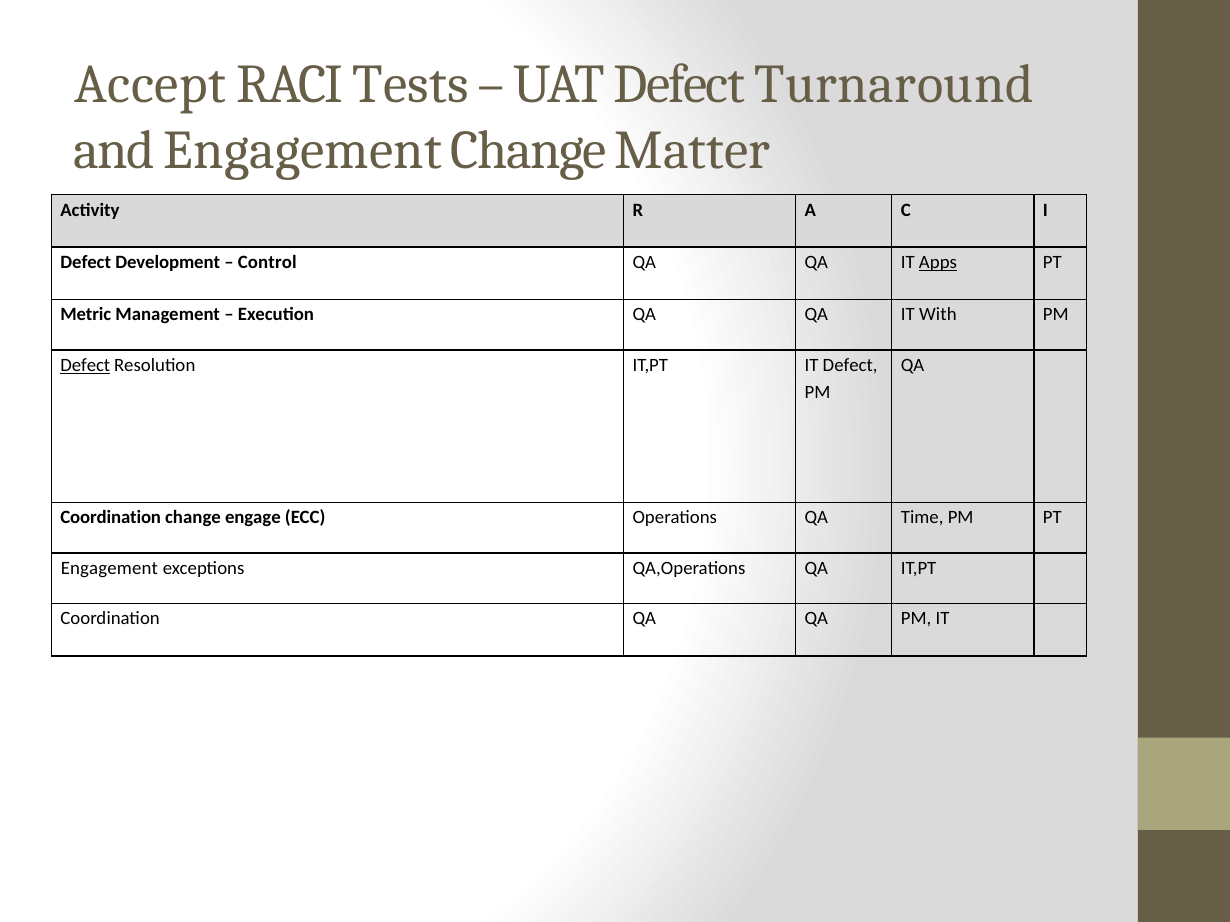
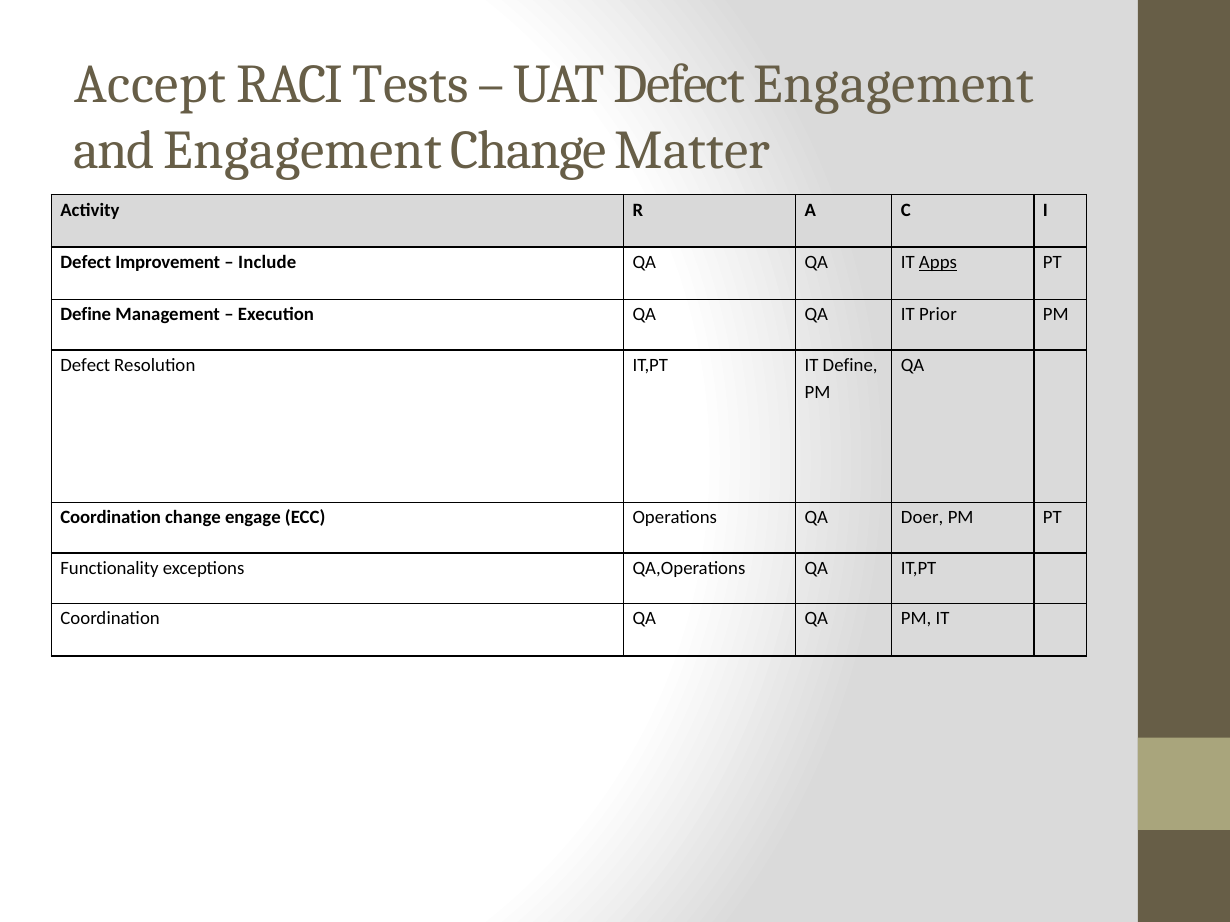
Defect Turnaround: Turnaround -> Engagement
Development: Development -> Improvement
Control: Control -> Include
Metric at (86, 315): Metric -> Define
With: With -> Prior
Defect at (85, 366) underline: present -> none
IT Defect: Defect -> Define
Time: Time -> Doer
Engagement at (109, 569): Engagement -> Functionality
